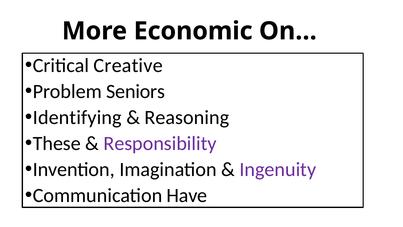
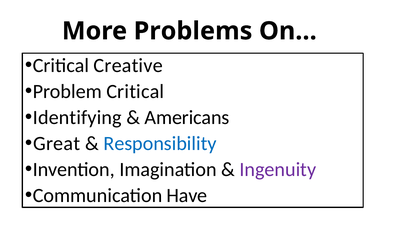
Economic: Economic -> Problems
Problem Seniors: Seniors -> Critical
Reasoning: Reasoning -> Americans
These: These -> Great
Responsibility colour: purple -> blue
